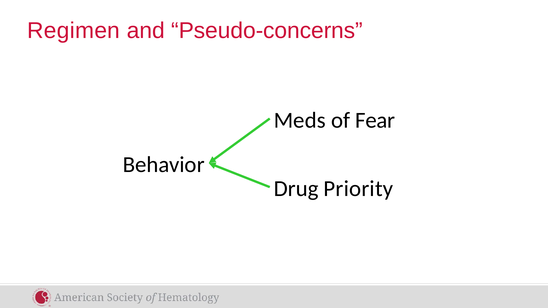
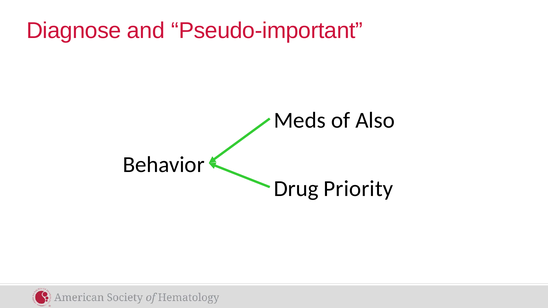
Regimen: Regimen -> Diagnose
Pseudo-concerns: Pseudo-concerns -> Pseudo-important
Fear: Fear -> Also
